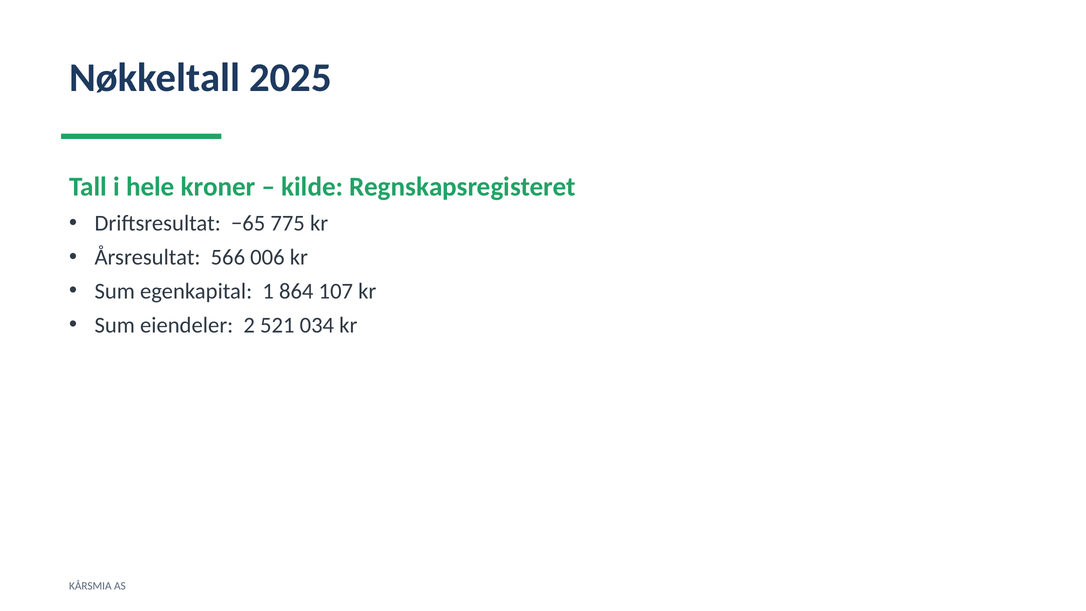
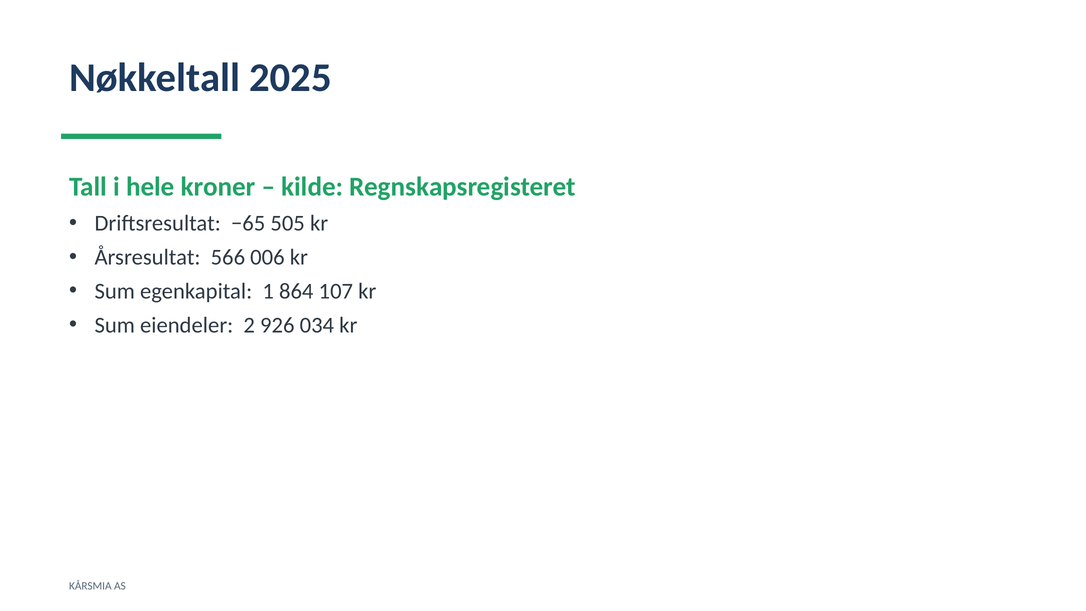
775: 775 -> 505
521: 521 -> 926
